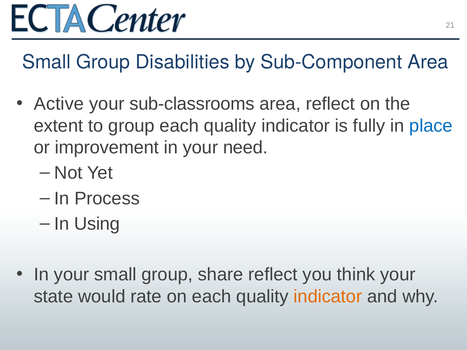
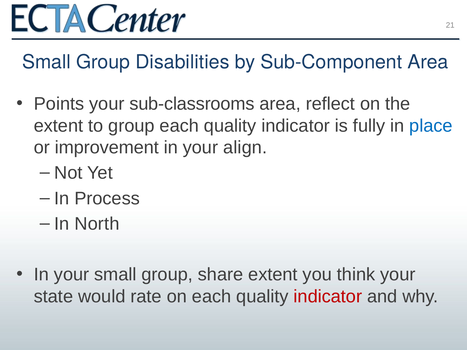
Active: Active -> Points
need: need -> align
Using: Using -> North
share reflect: reflect -> extent
indicator at (328, 297) colour: orange -> red
